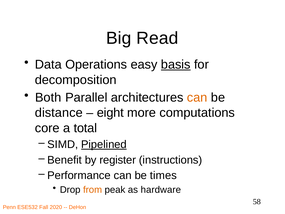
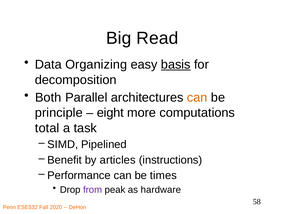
Operations: Operations -> Organizing
distance: distance -> principle
core: core -> total
total: total -> task
Pipelined underline: present -> none
register: register -> articles
from colour: orange -> purple
